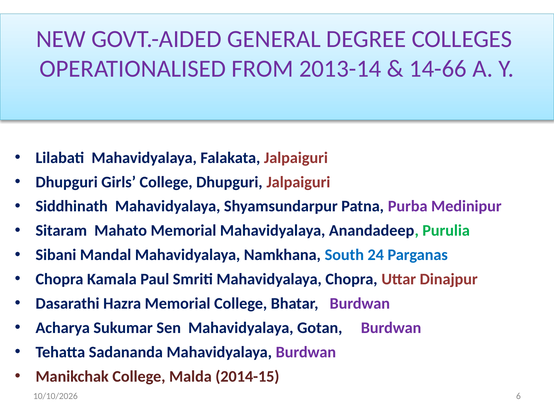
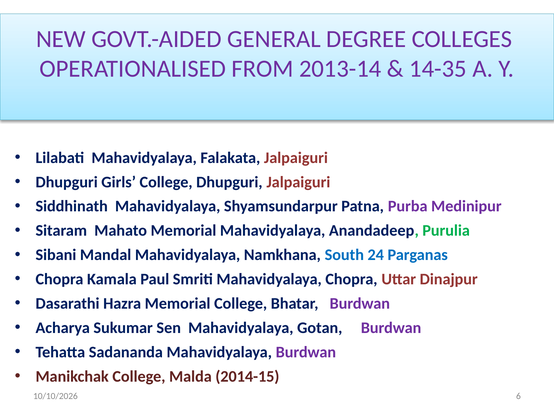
14-66: 14-66 -> 14-35
